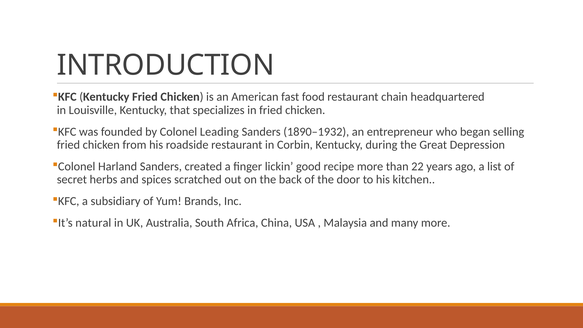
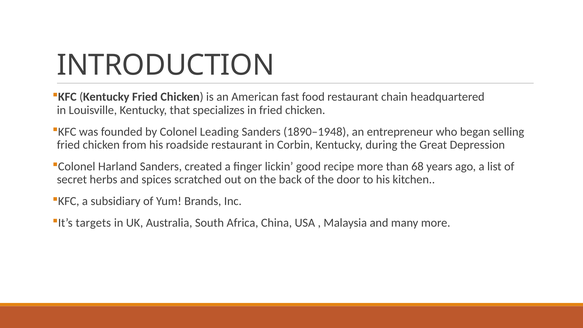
1890–1932: 1890–1932 -> 1890–1948
22: 22 -> 68
natural: natural -> targets
